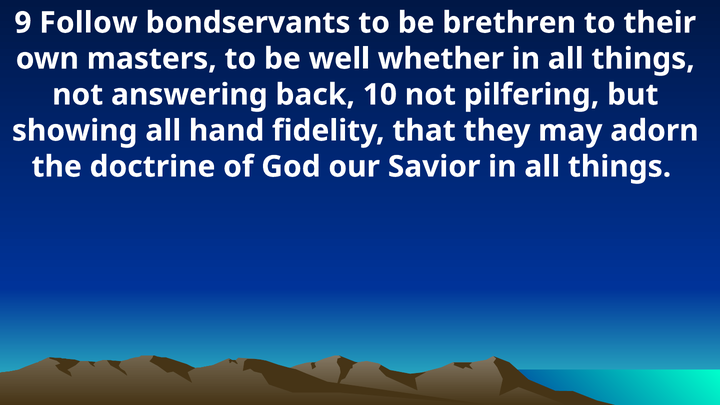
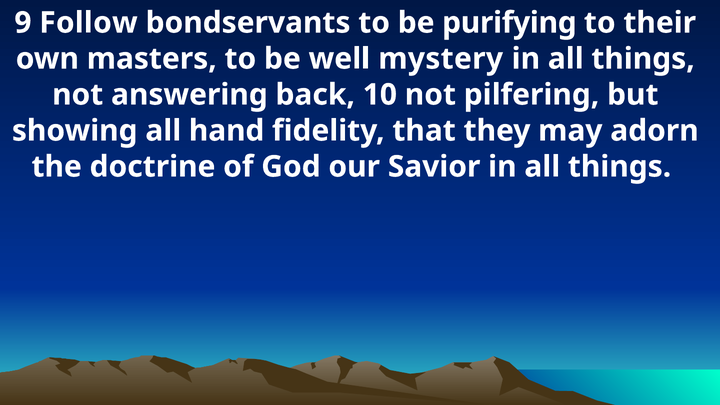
brethren: brethren -> purifying
whether: whether -> mystery
